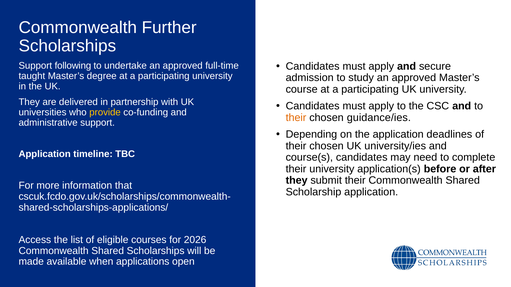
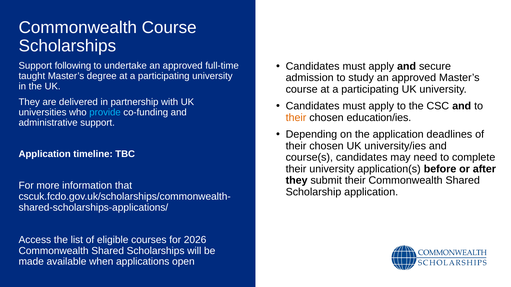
Further at (169, 28): Further -> Course
provide colour: yellow -> light blue
guidance/ies: guidance/ies -> education/ies
